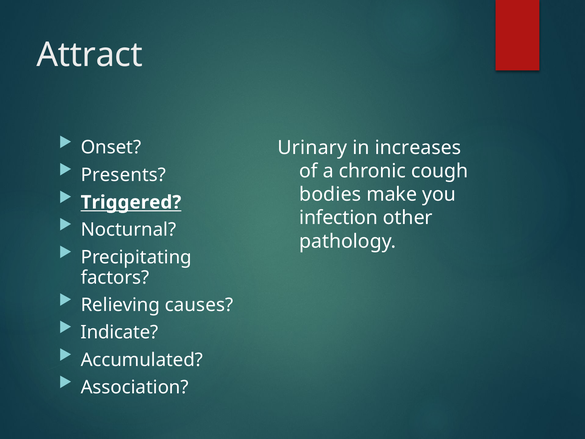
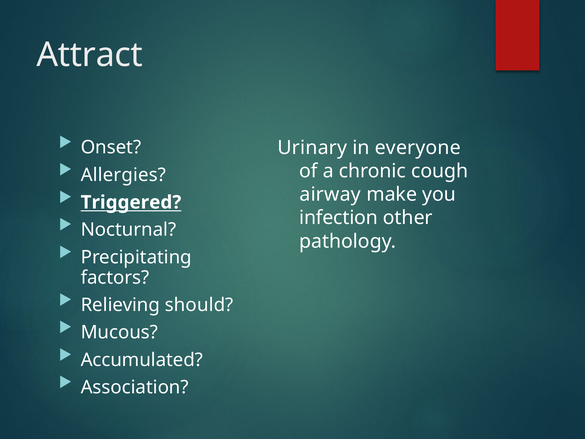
increases: increases -> everyone
Presents: Presents -> Allergies
bodies: bodies -> airway
causes: causes -> should
Indicate: Indicate -> Mucous
